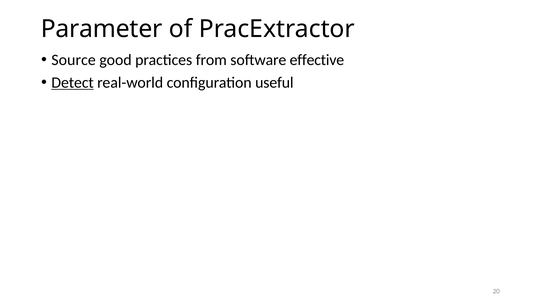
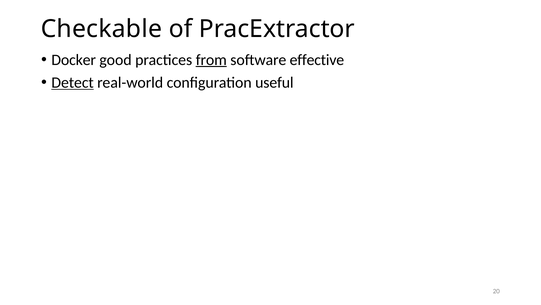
Parameter: Parameter -> Checkable
Source: Source -> Docker
from underline: none -> present
